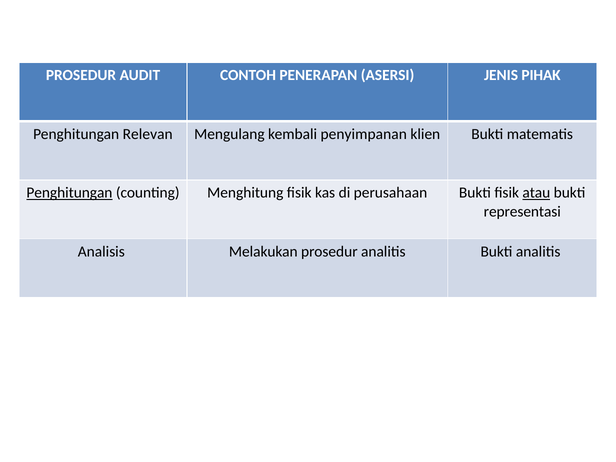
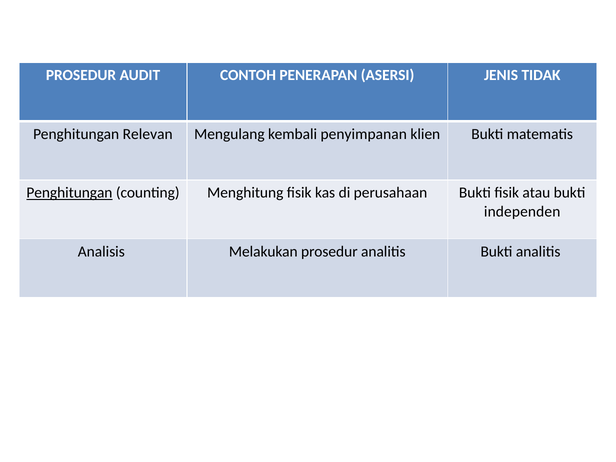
PIHAK: PIHAK -> TIDAK
atau underline: present -> none
representasi: representasi -> independen
